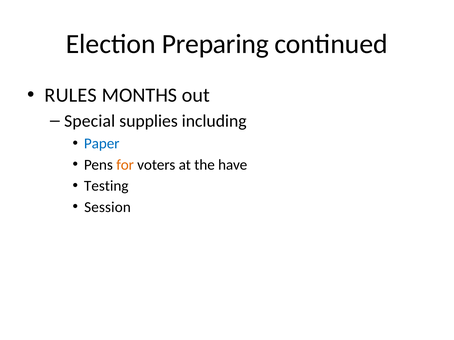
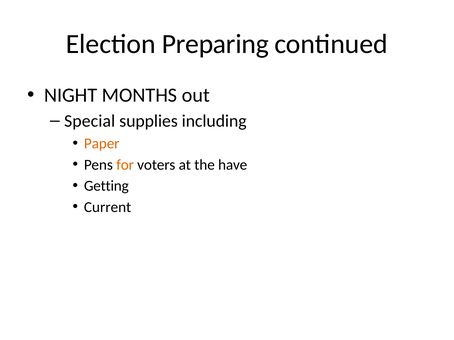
RULES: RULES -> NIGHT
Paper colour: blue -> orange
Testing: Testing -> Getting
Session: Session -> Current
